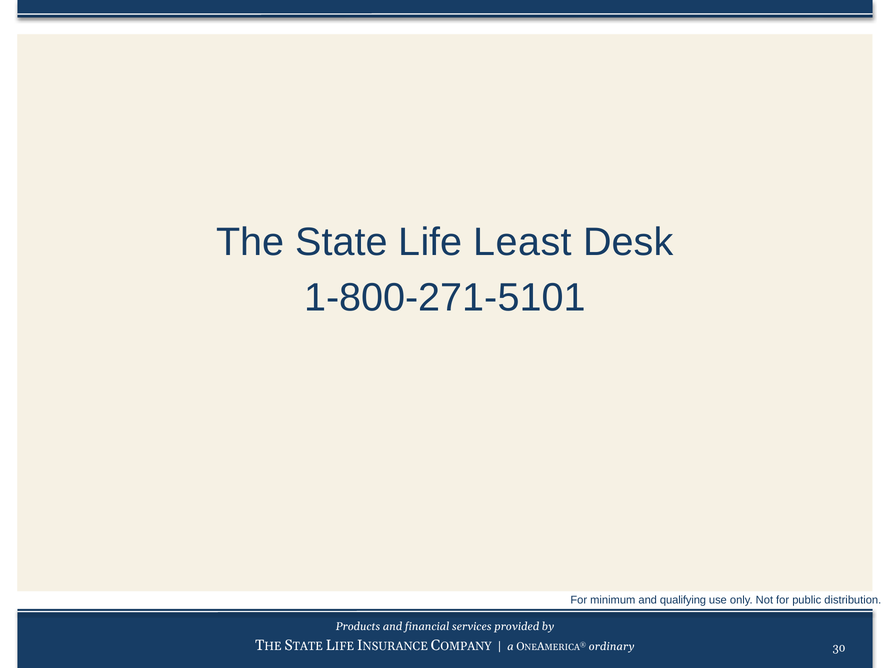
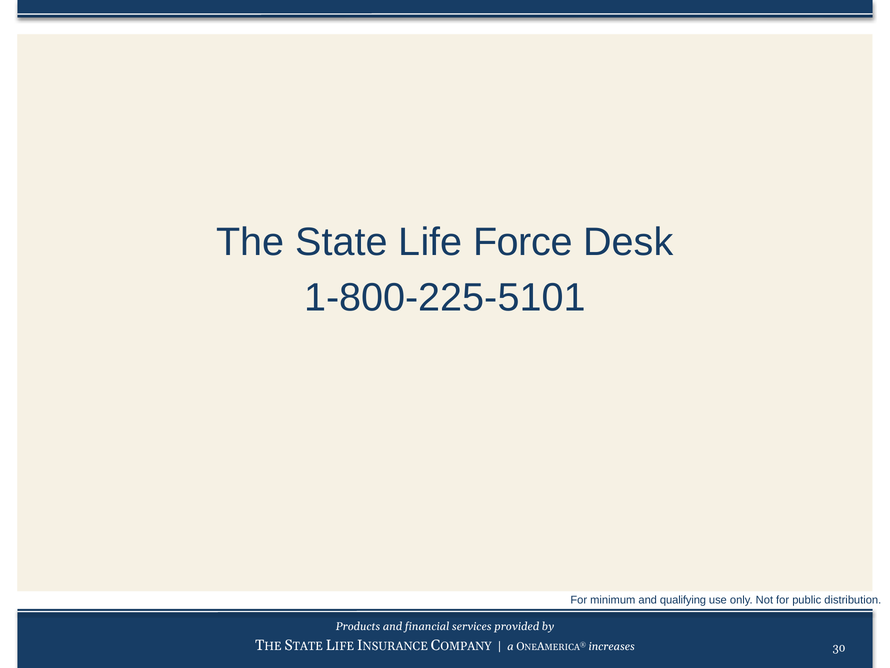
Least: Least -> Force
1-800-271-5101: 1-800-271-5101 -> 1-800-225-5101
ordinary: ordinary -> increases
